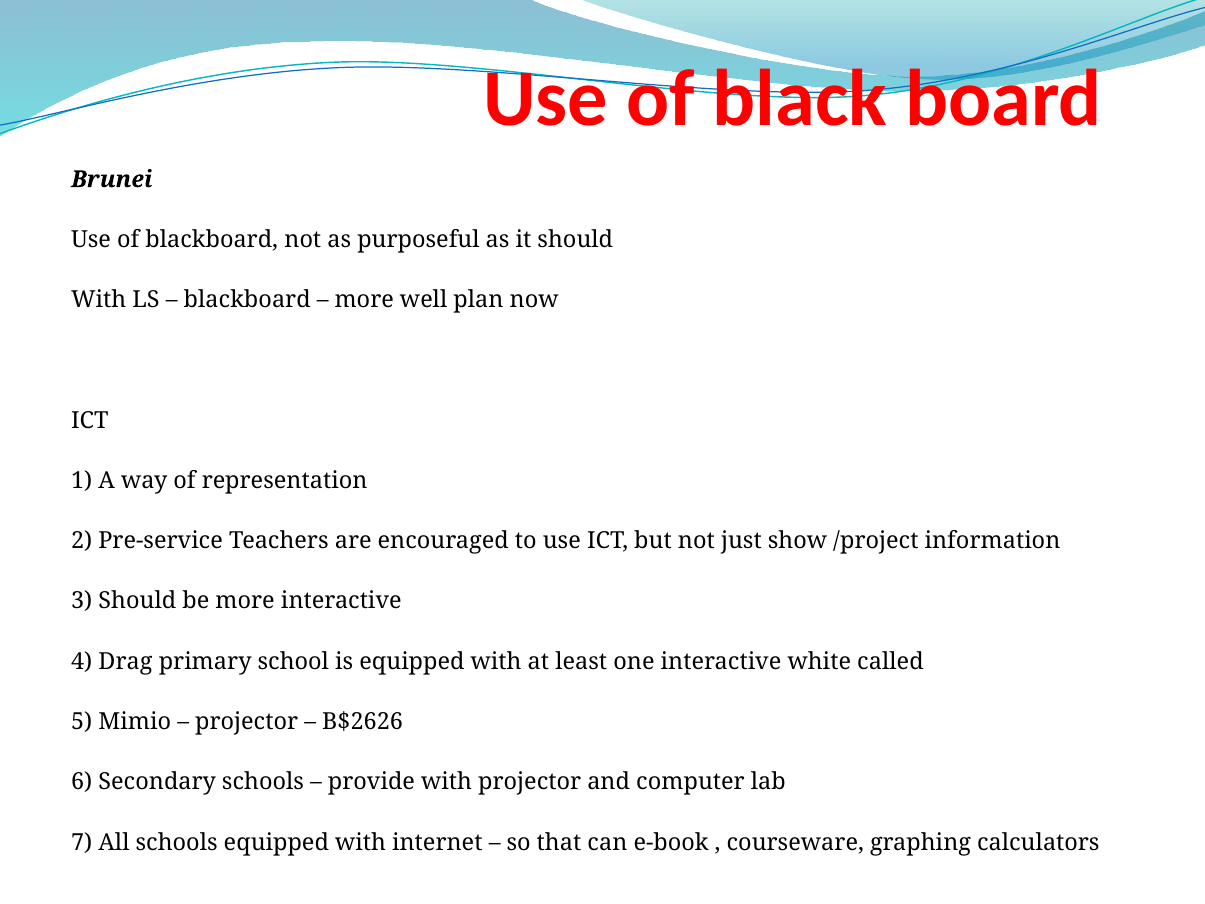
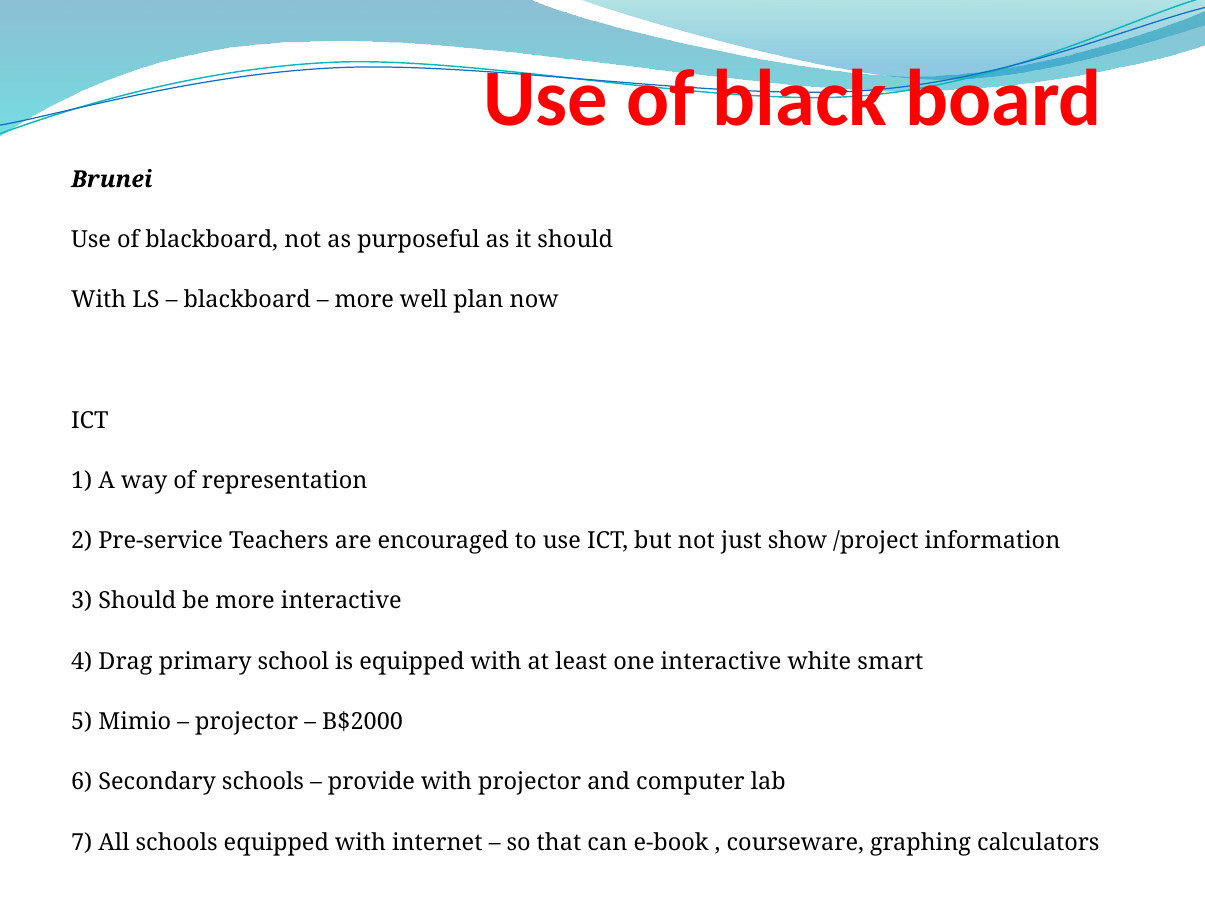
called: called -> smart
B$2626: B$2626 -> B$2000
